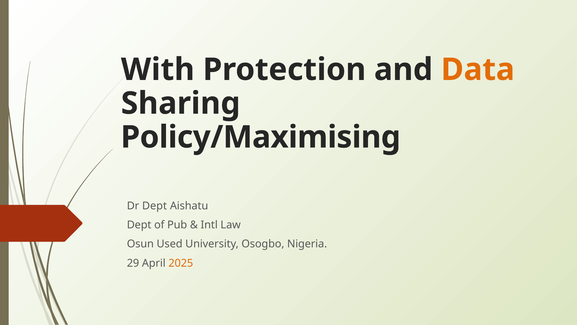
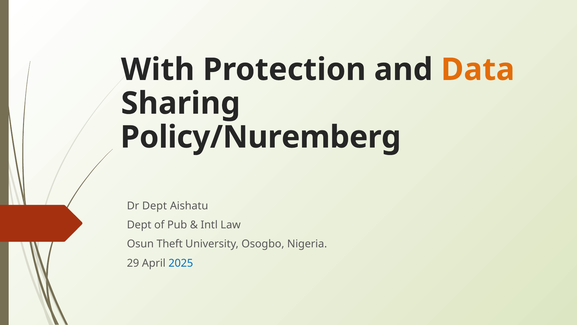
Policy/Maximising: Policy/Maximising -> Policy/Nuremberg
Used: Used -> Theft
2025 colour: orange -> blue
